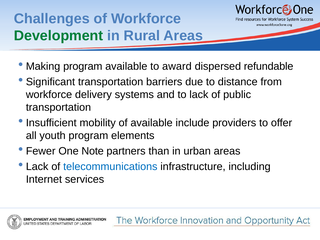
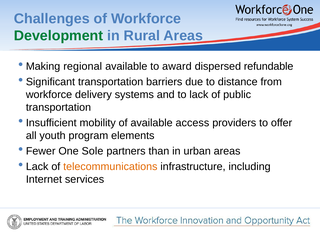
program at (83, 66): program -> regional
include: include -> access
Note: Note -> Sole
telecommunications colour: blue -> orange
